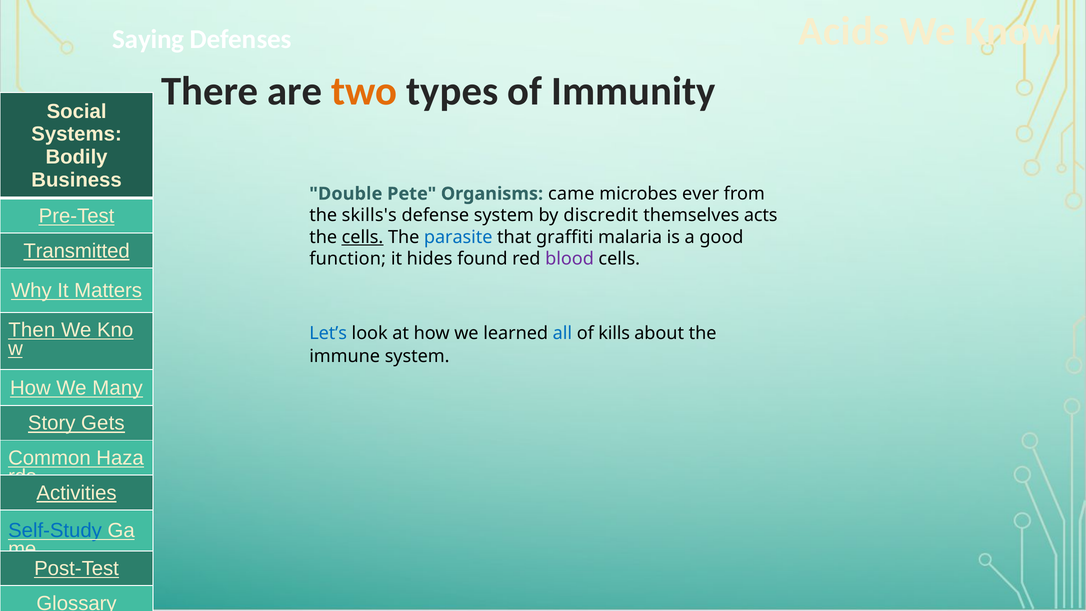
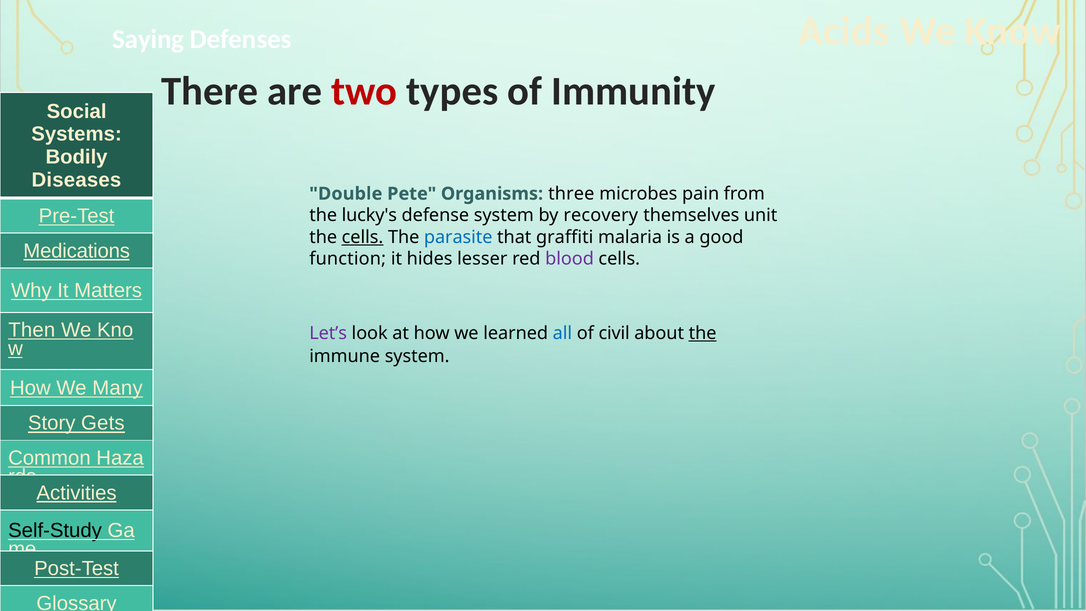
two colour: orange -> red
Business: Business -> Diseases
came: came -> three
ever: ever -> pain
skills's: skills's -> lucky's
discredit: discredit -> recovery
acts: acts -> unit
Transmitted: Transmitted -> Medications
found: found -> lesser
Let’s colour: blue -> purple
kills: kills -> civil
the at (703, 333) underline: none -> present
Self-Study colour: blue -> black
